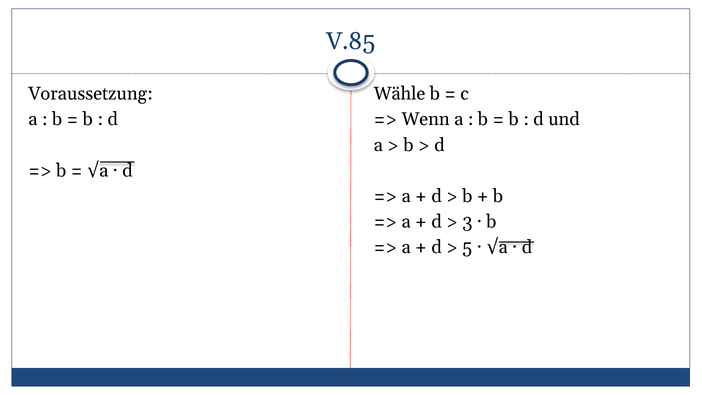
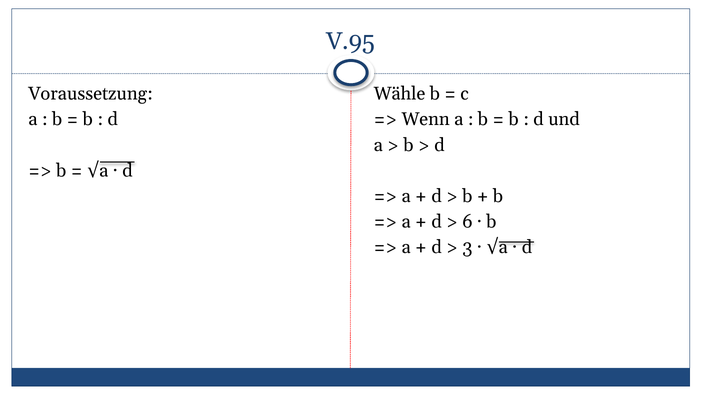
V.85: V.85 -> V.95
3: 3 -> 6
5: 5 -> 3
